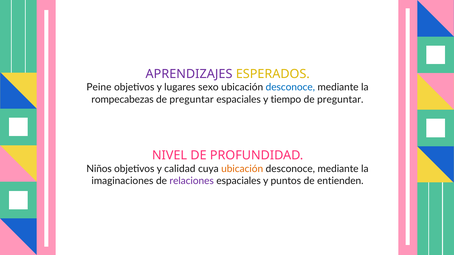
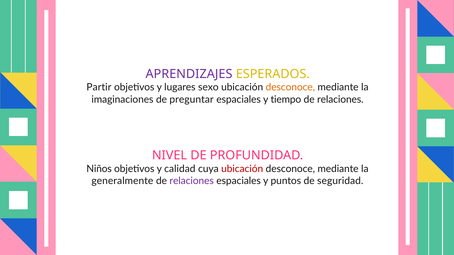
Peine: Peine -> Partir
desconoce at (290, 87) colour: blue -> orange
rompecabezas: rompecabezas -> imaginaciones
preguntar at (340, 100): preguntar -> relaciones
ubicación at (242, 169) colour: orange -> red
imaginaciones: imaginaciones -> generalmente
entienden: entienden -> seguridad
